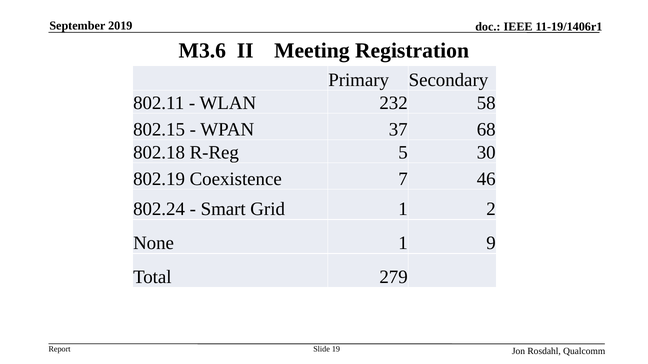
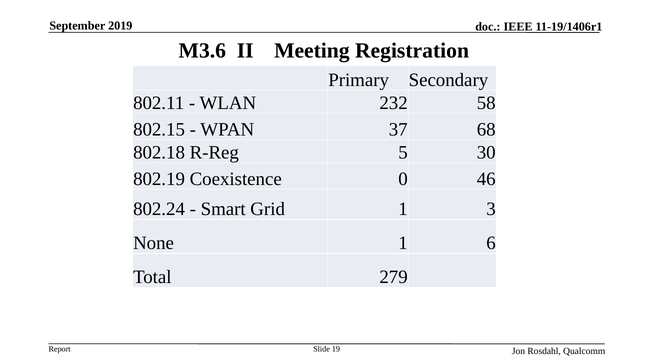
7: 7 -> 0
2: 2 -> 3
9: 9 -> 6
